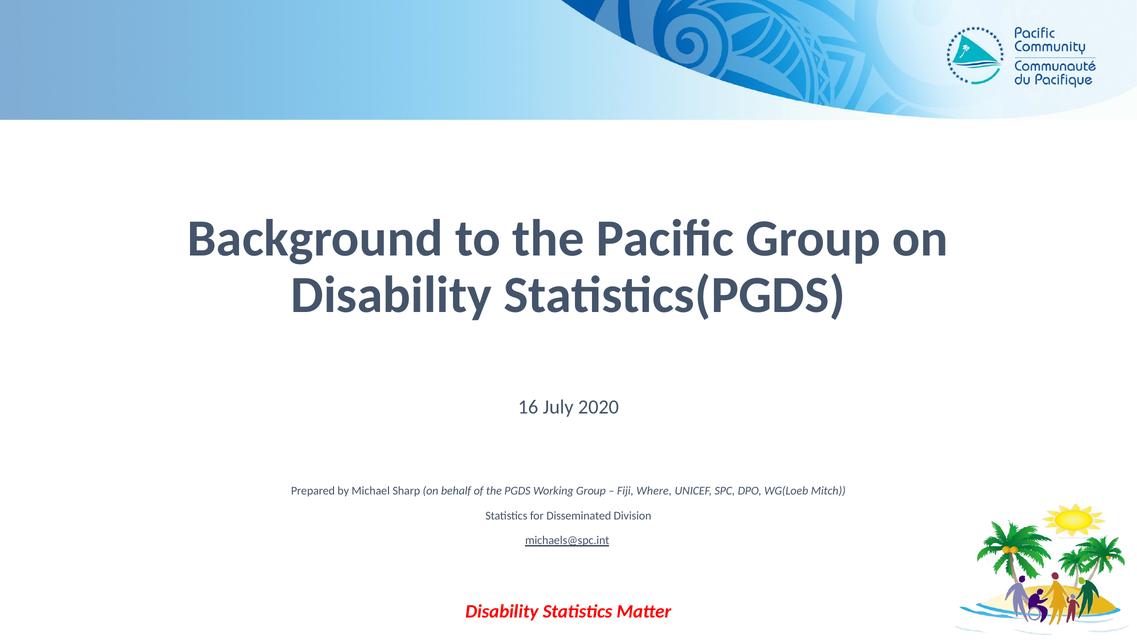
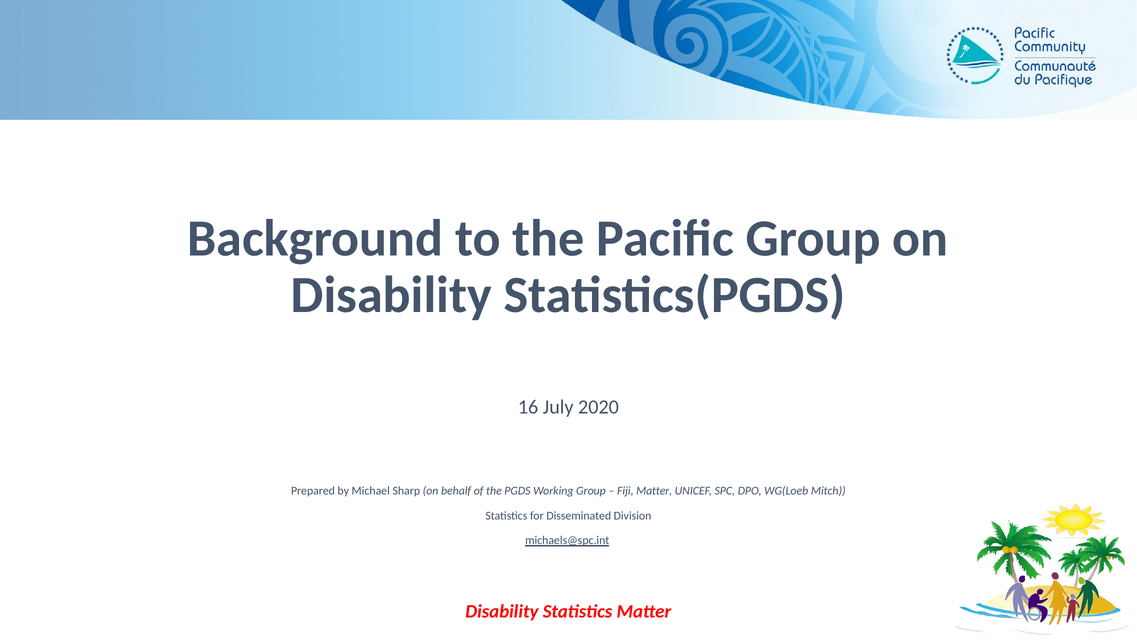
Fiji Where: Where -> Matter
